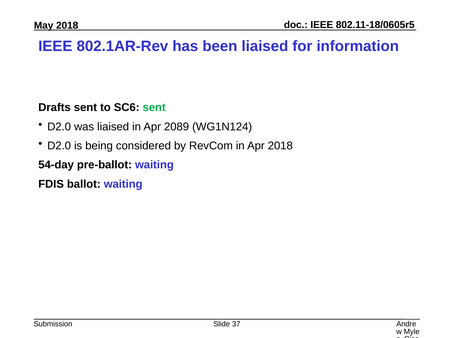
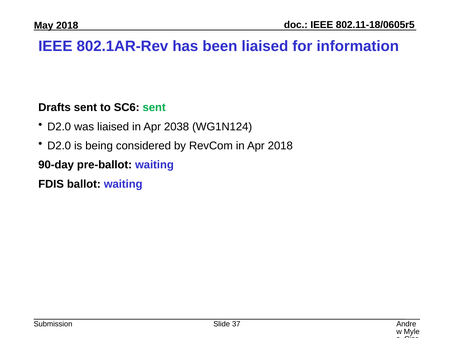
2089: 2089 -> 2038
54-day: 54-day -> 90-day
